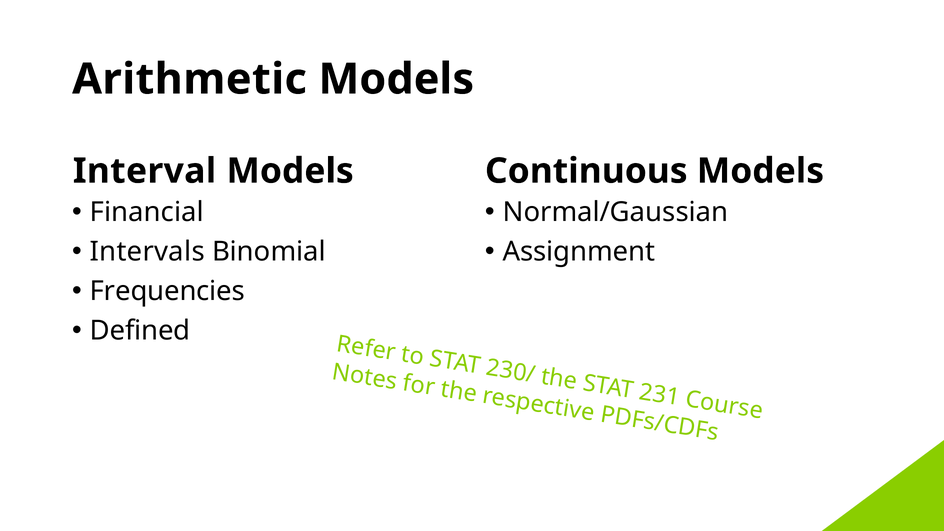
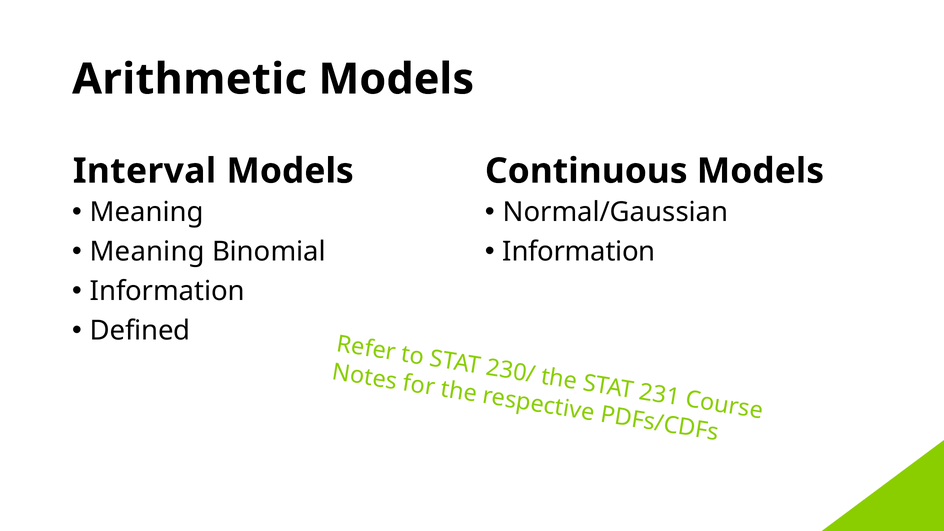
Financial at (147, 212): Financial -> Meaning
Intervals at (147, 252): Intervals -> Meaning
Assignment at (579, 252): Assignment -> Information
Frequencies at (167, 291): Frequencies -> Information
